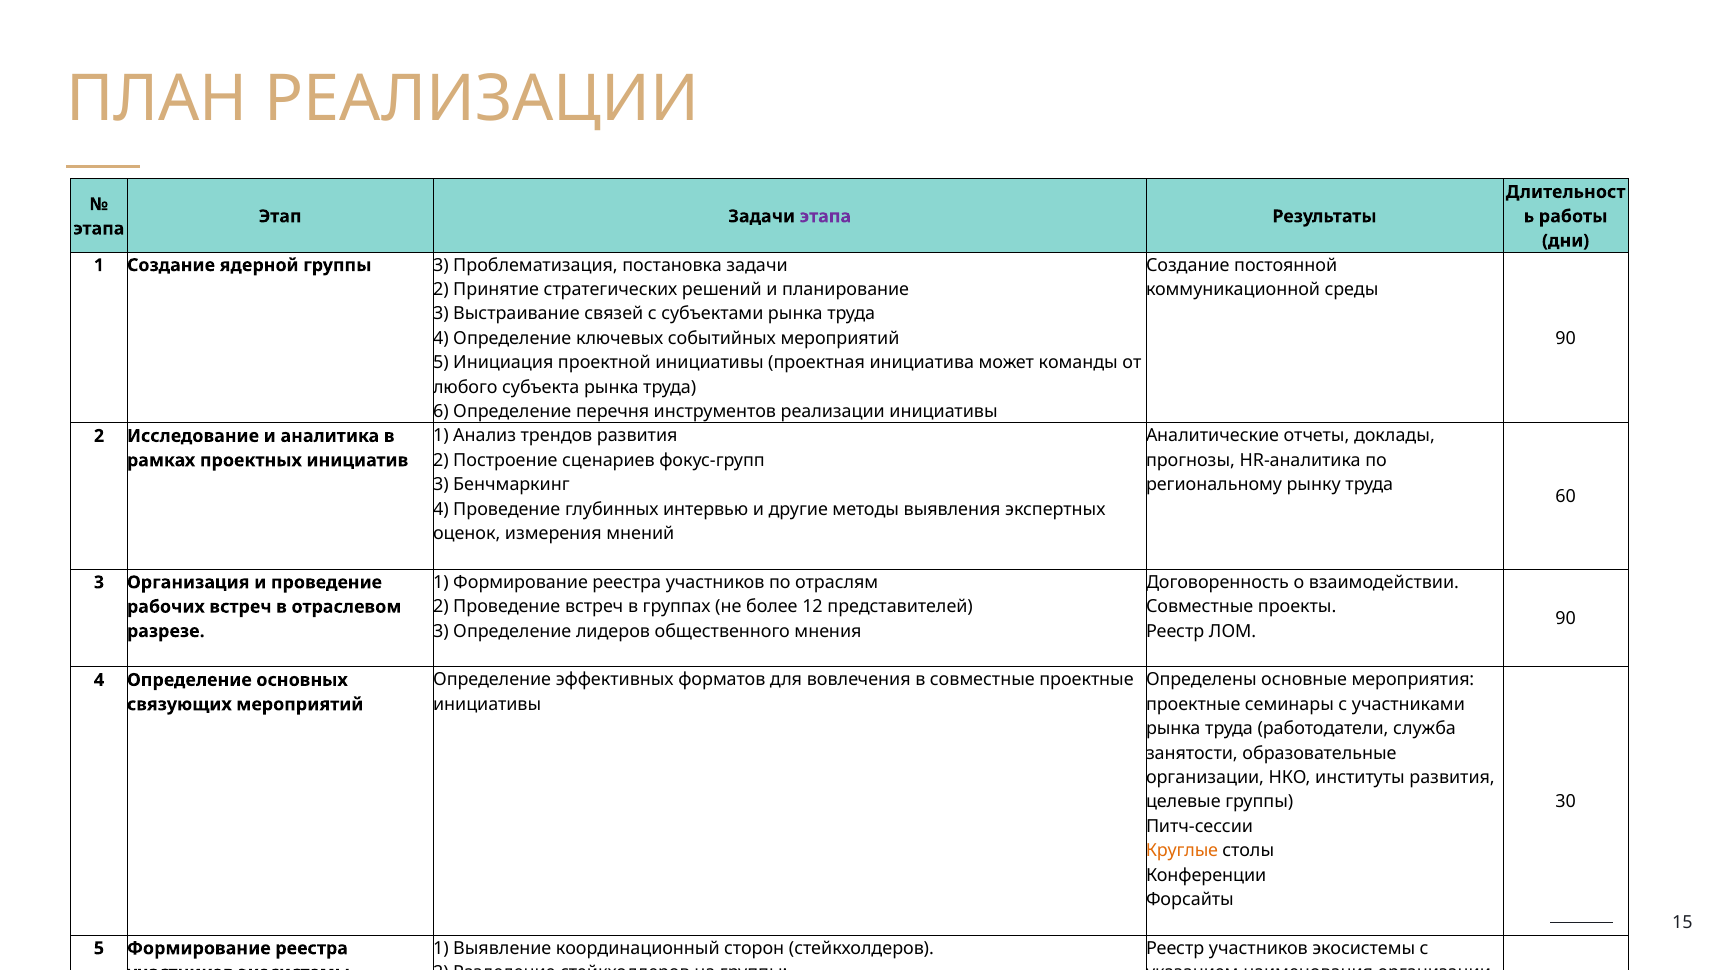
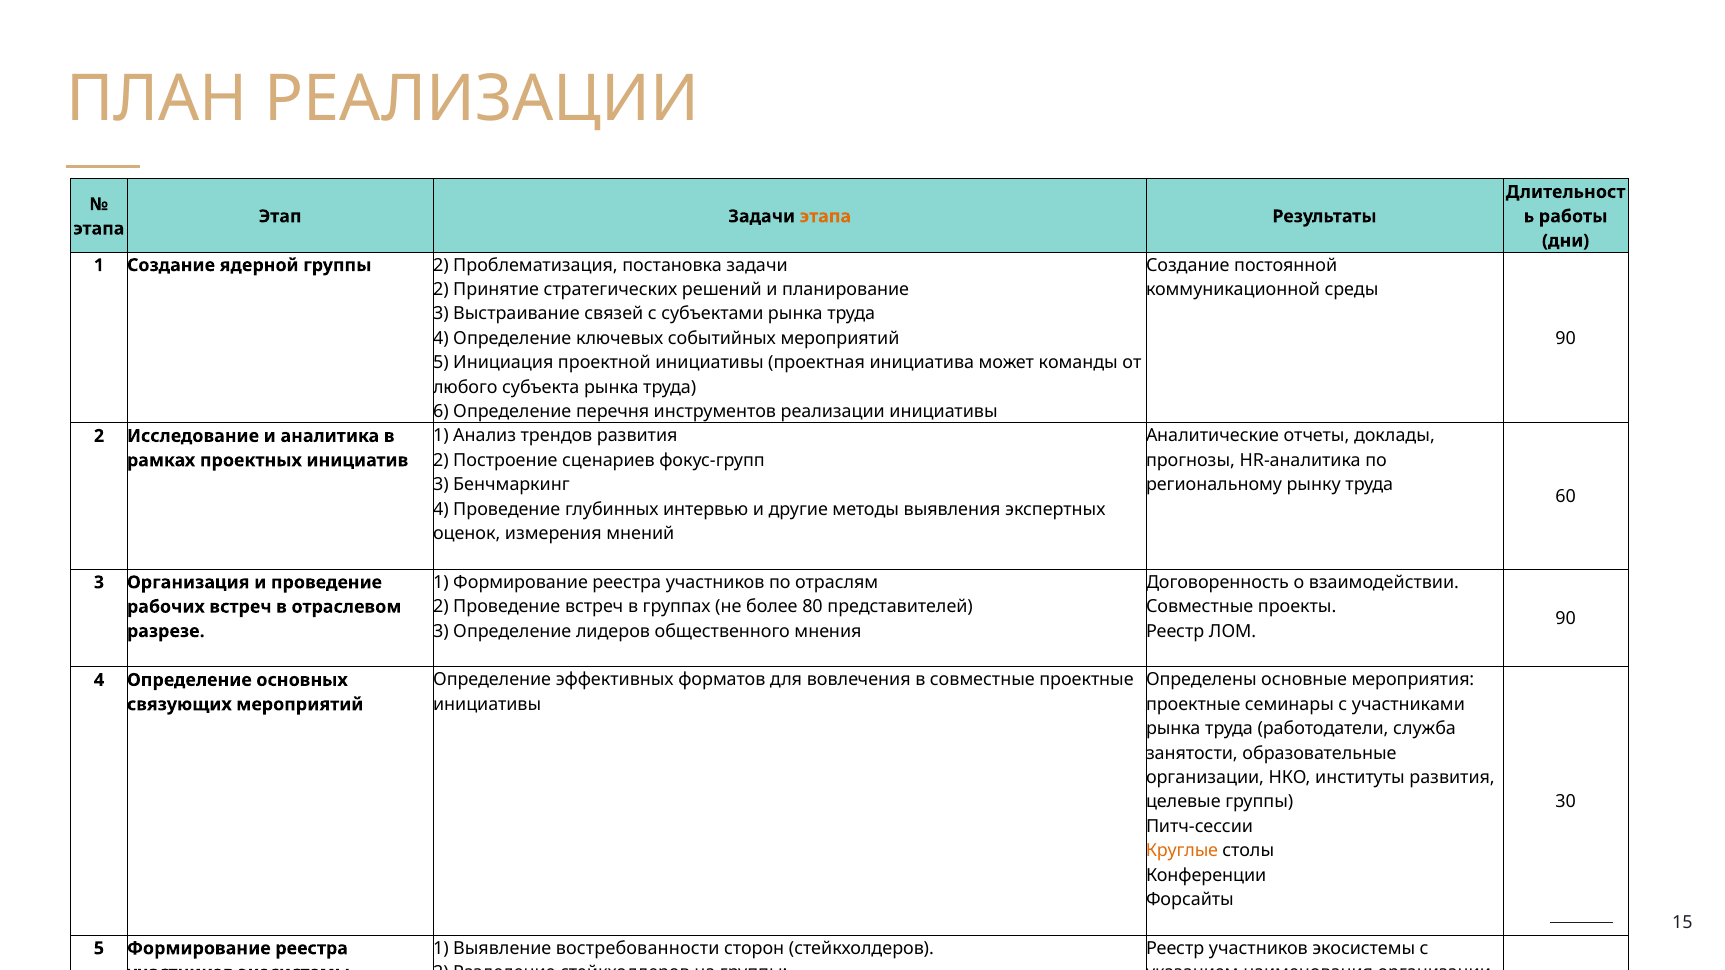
этапа at (825, 216) colour: purple -> orange
группы 3: 3 -> 2
12: 12 -> 80
координационный: координационный -> востребованности
